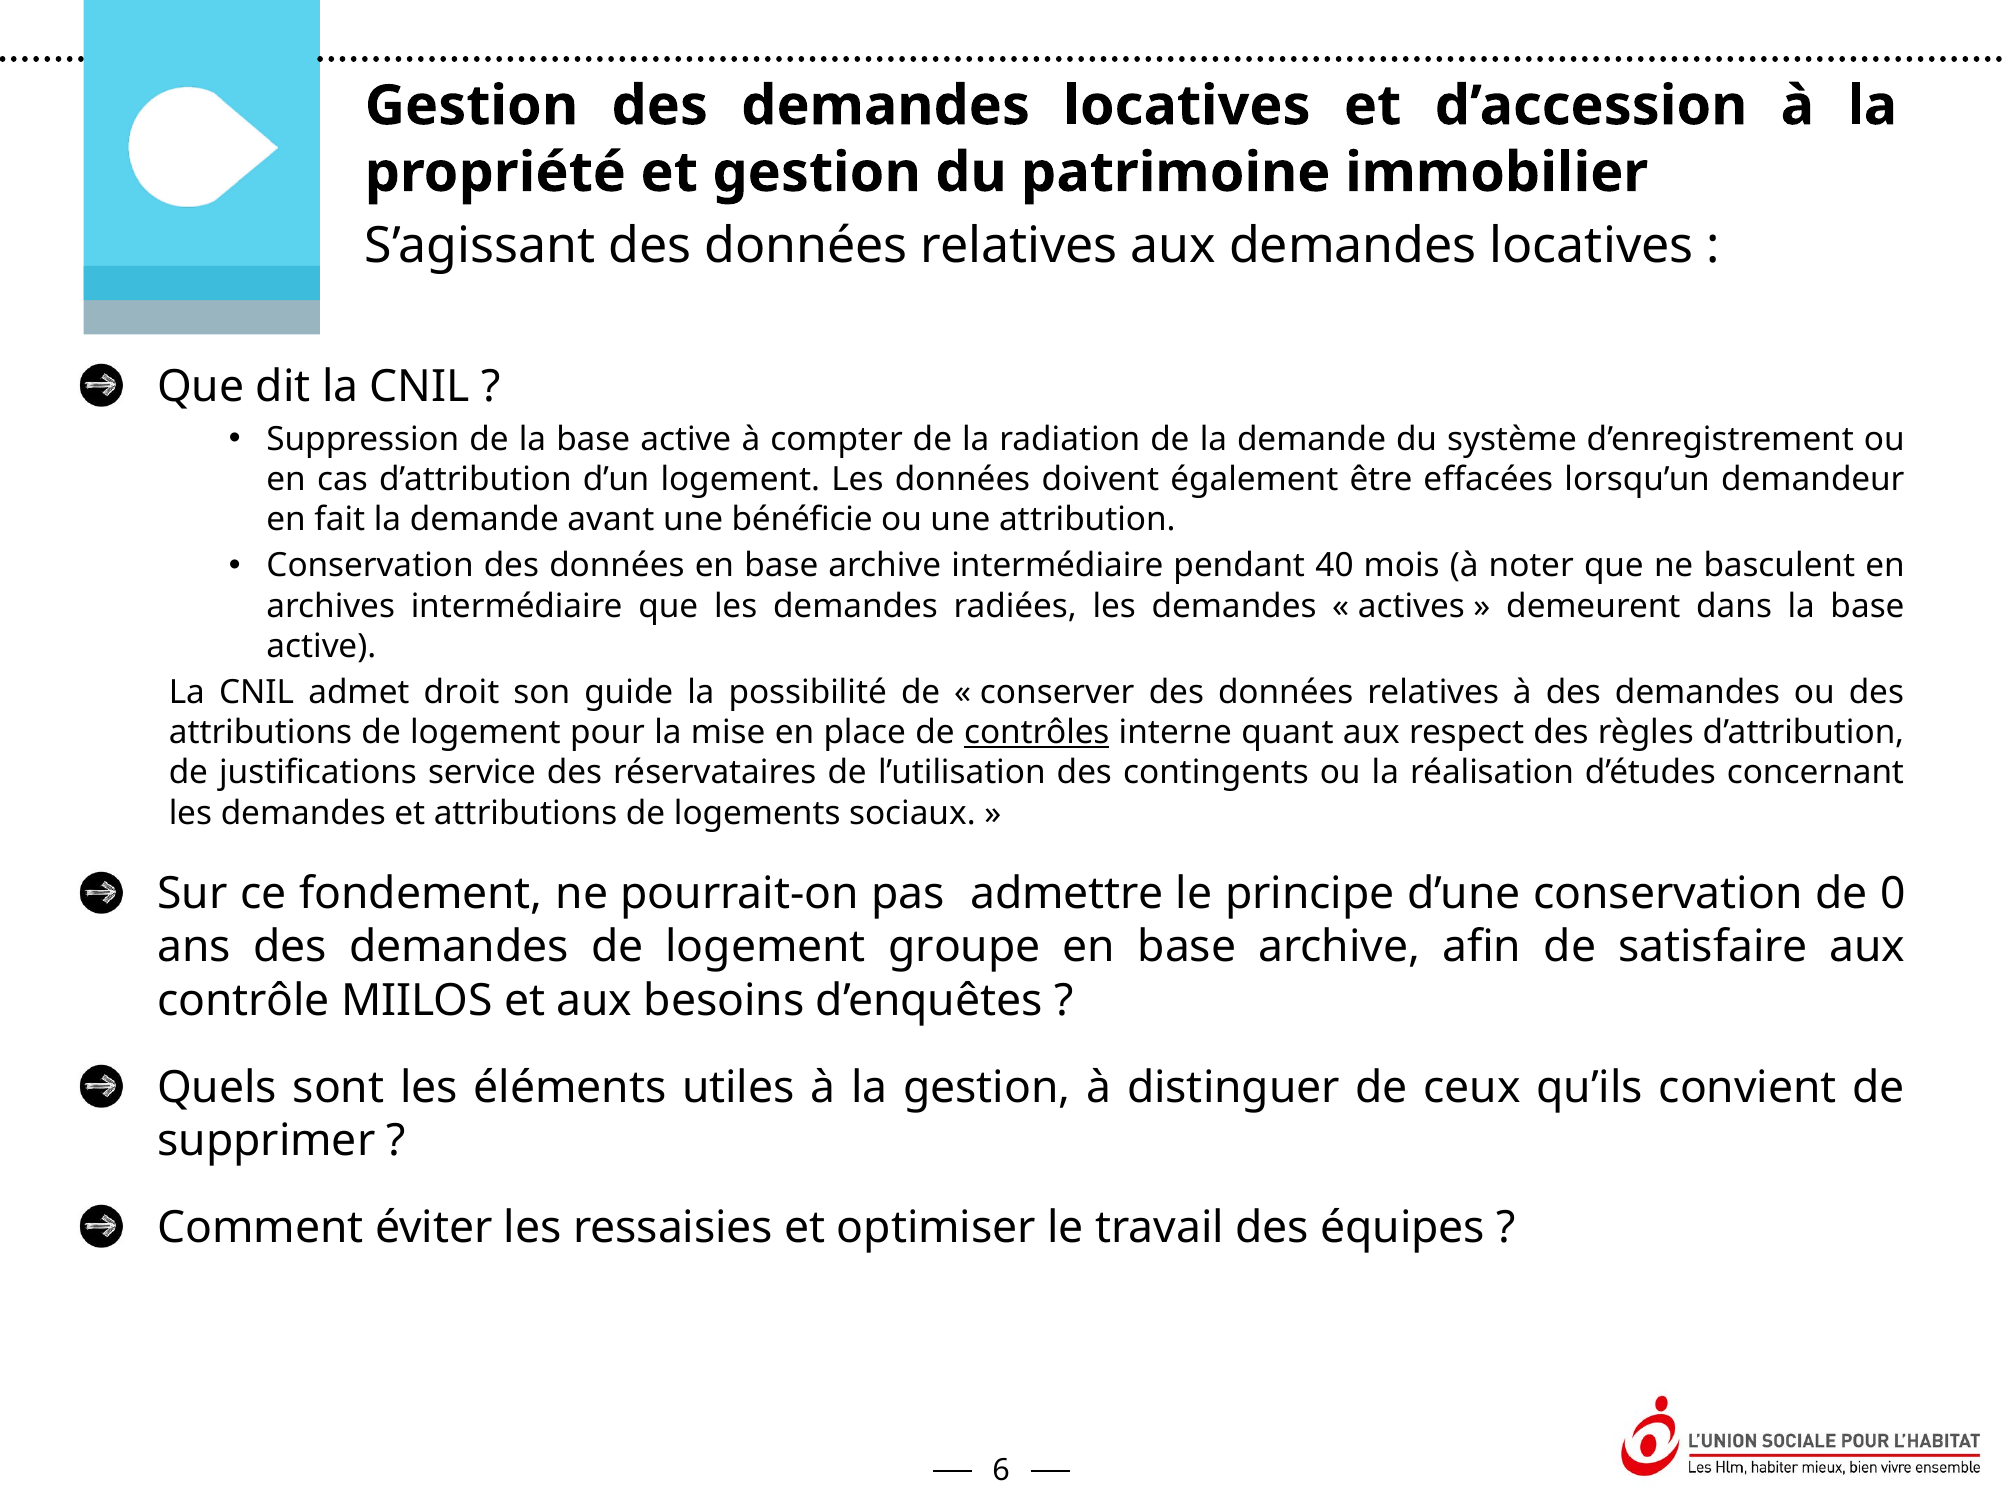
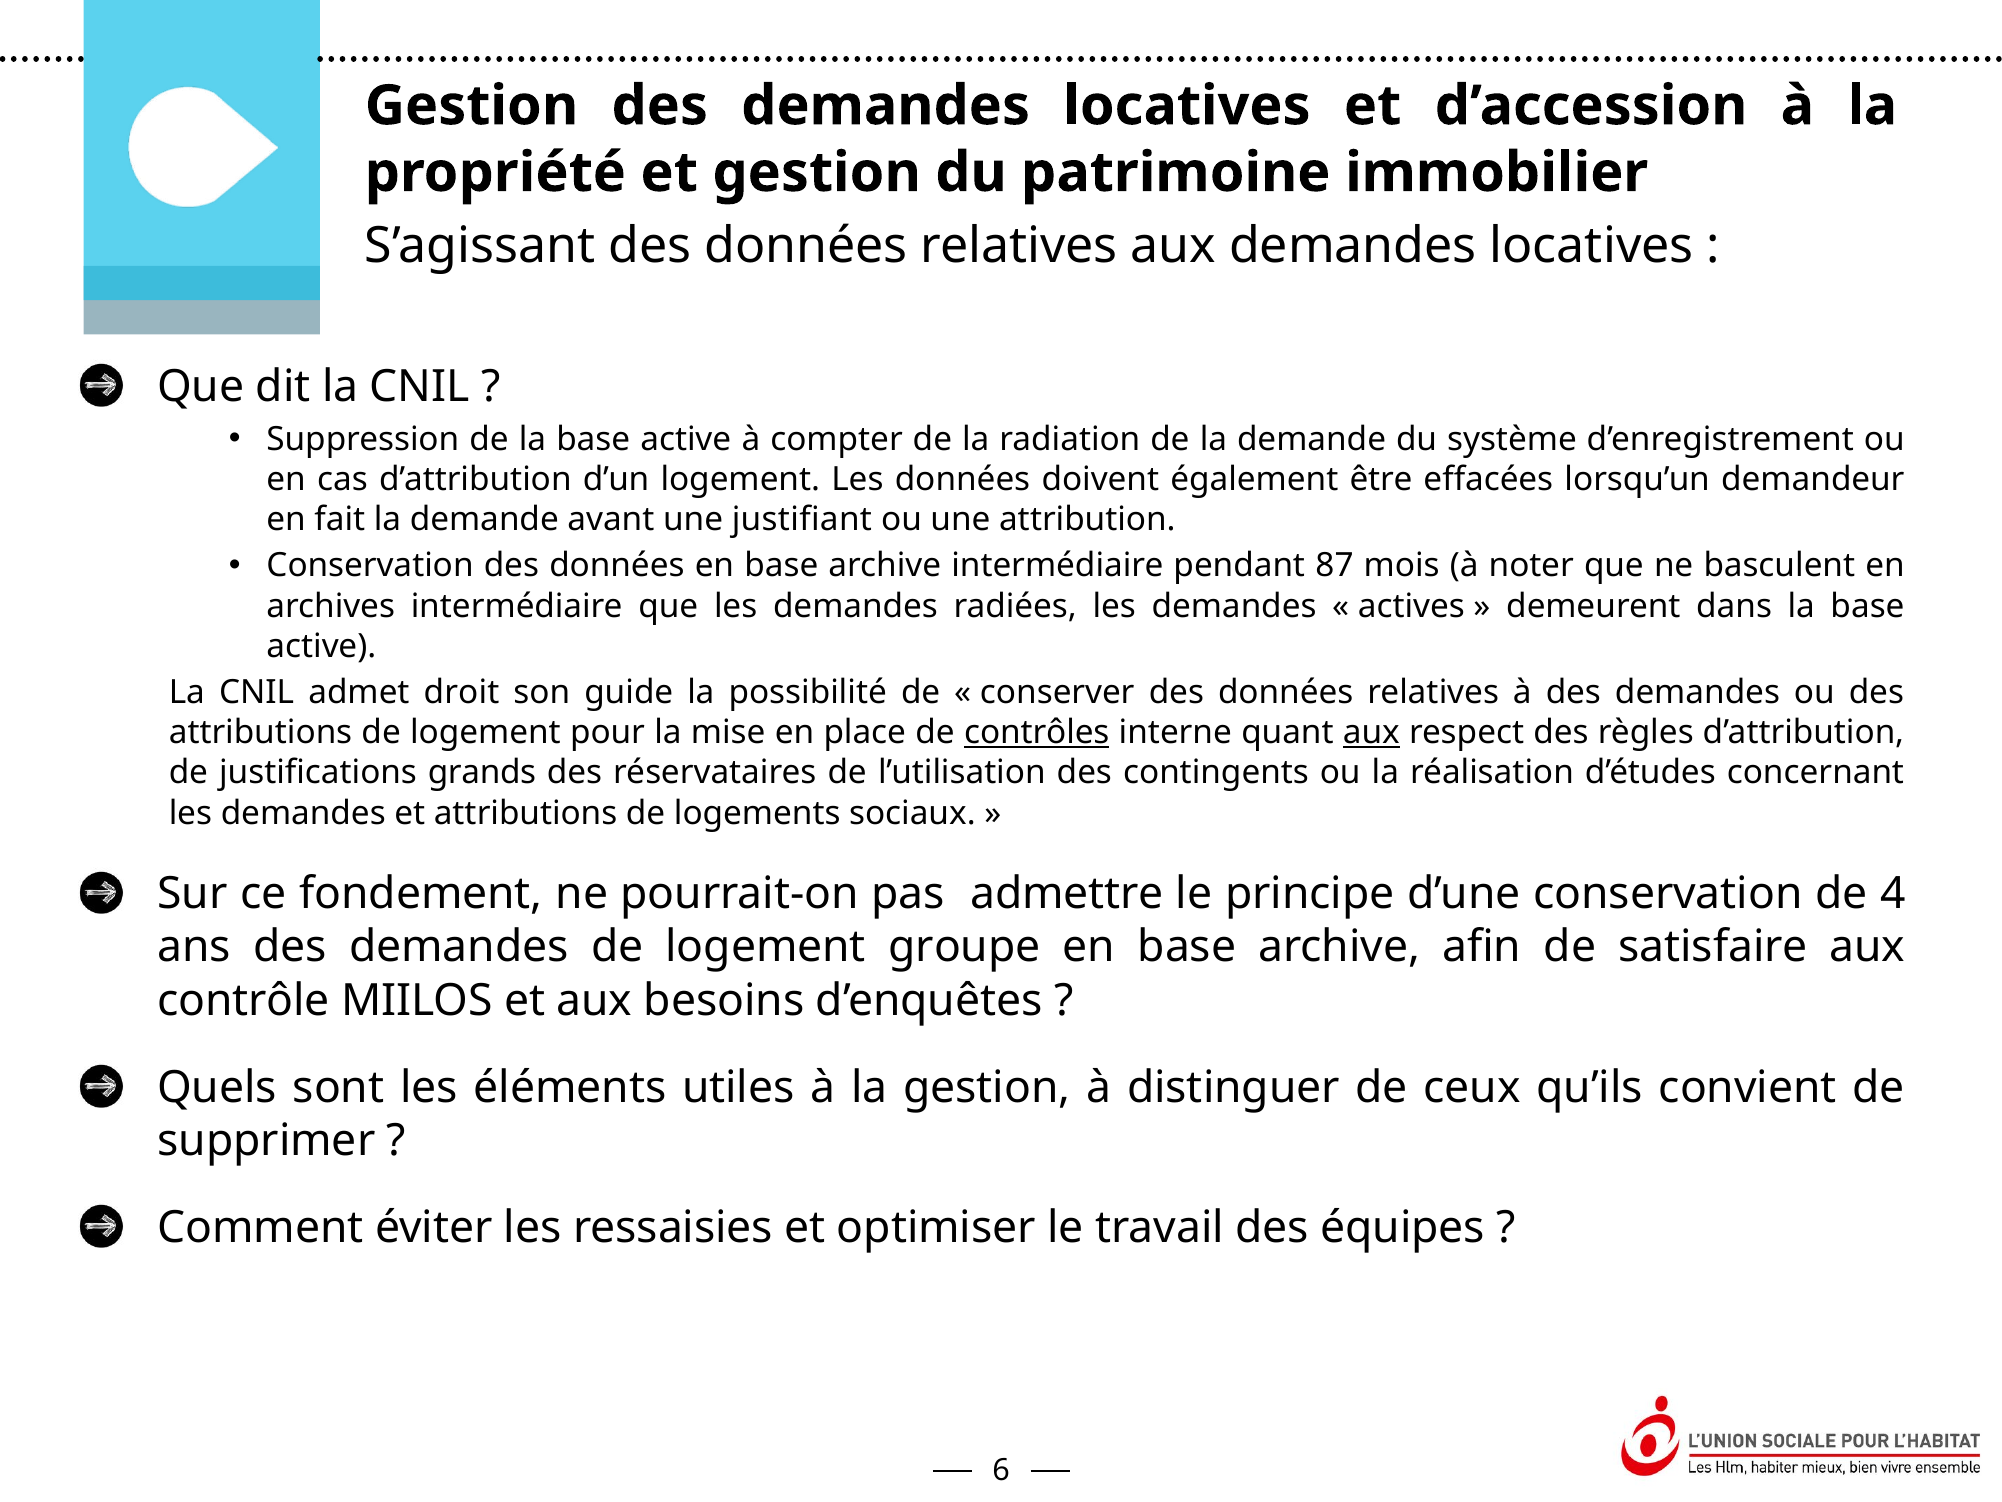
bénéficie: bénéficie -> justifiant
40: 40 -> 87
aux at (1371, 733) underline: none -> present
service: service -> grands
0: 0 -> 4
